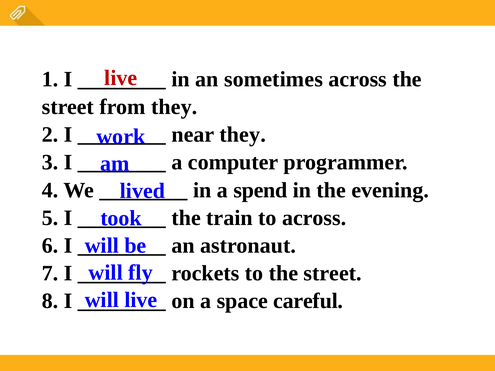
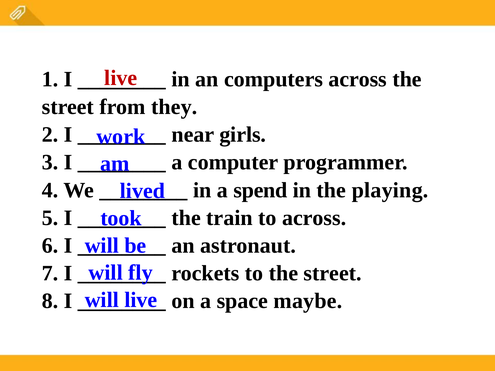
sometimes: sometimes -> computers
near they: they -> girls
evening: evening -> playing
careful: careful -> maybe
